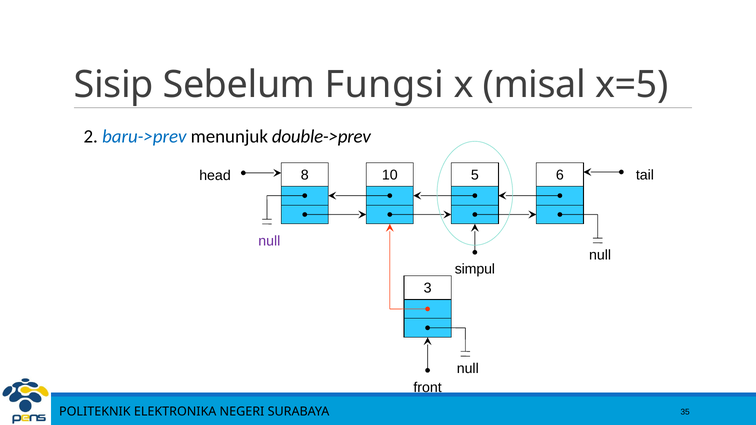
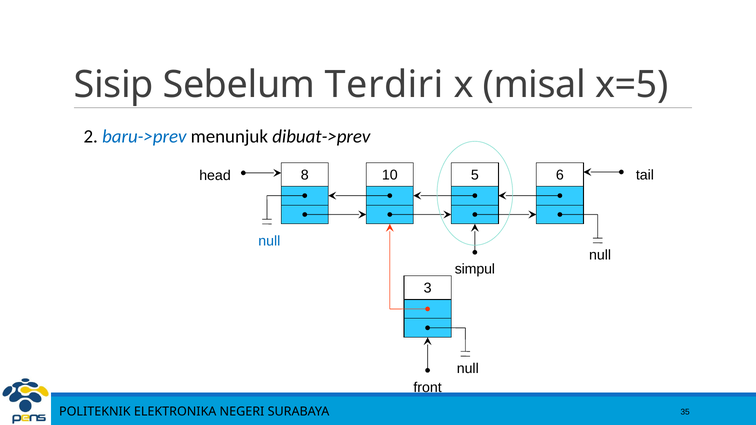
Fungsi: Fungsi -> Terdiri
double->prev: double->prev -> dibuat->prev
null at (269, 241) colour: purple -> blue
